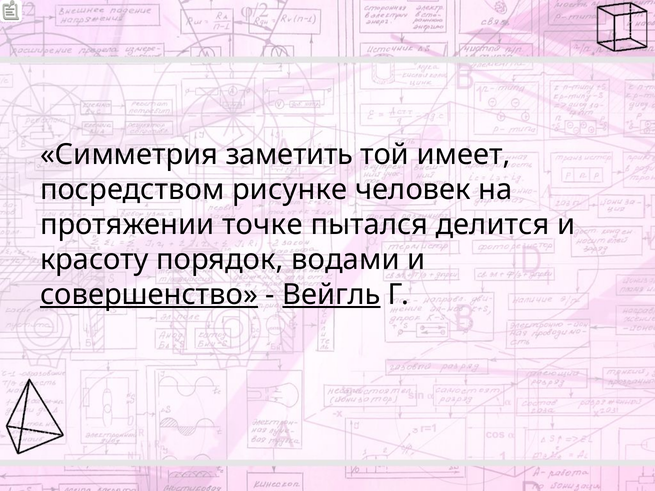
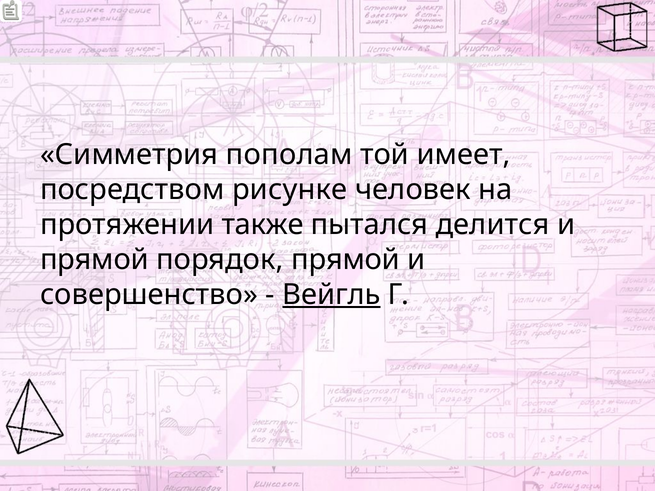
заметить: заметить -> пополам
точке: точке -> также
красоту at (94, 260): красоту -> прямой
порядок водами: водами -> прямой
совершенство underline: present -> none
